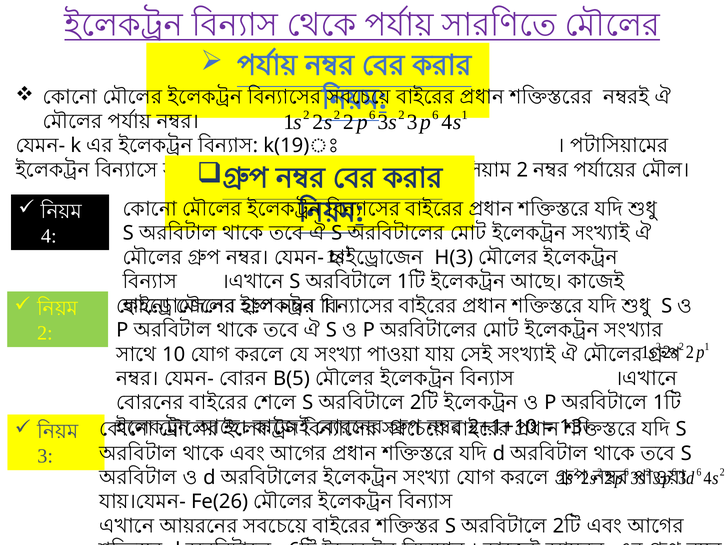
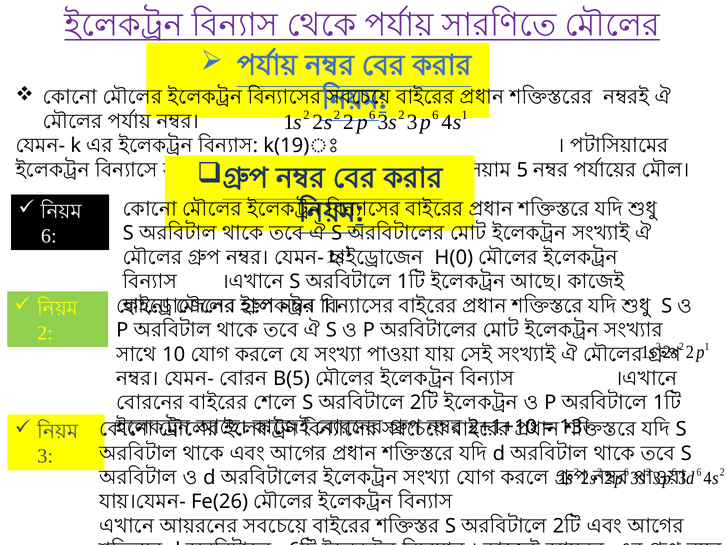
2 at (522, 170): 2 -> 5
4 at (49, 236): 4 -> 6
H(3: H(3 -> H(0
